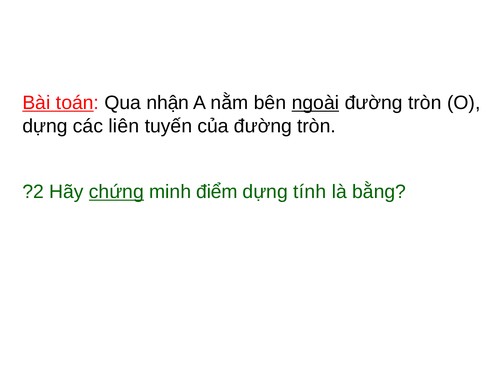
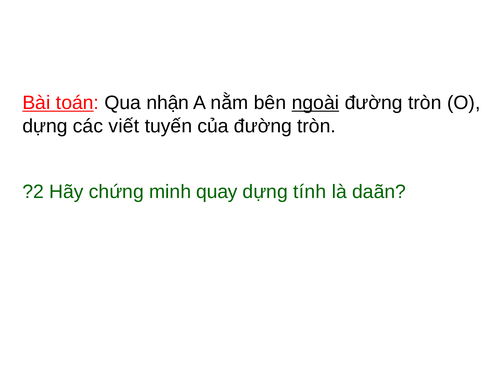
liên: liên -> viết
chứng underline: present -> none
điểm: điểm -> quay
bằng: bằng -> daãn
